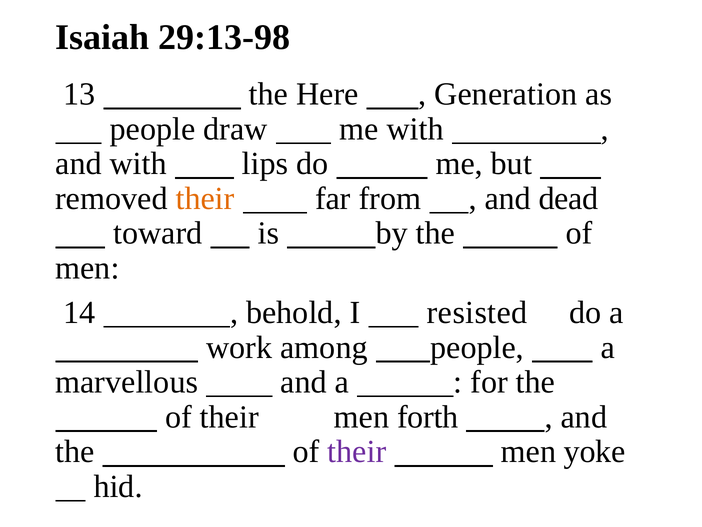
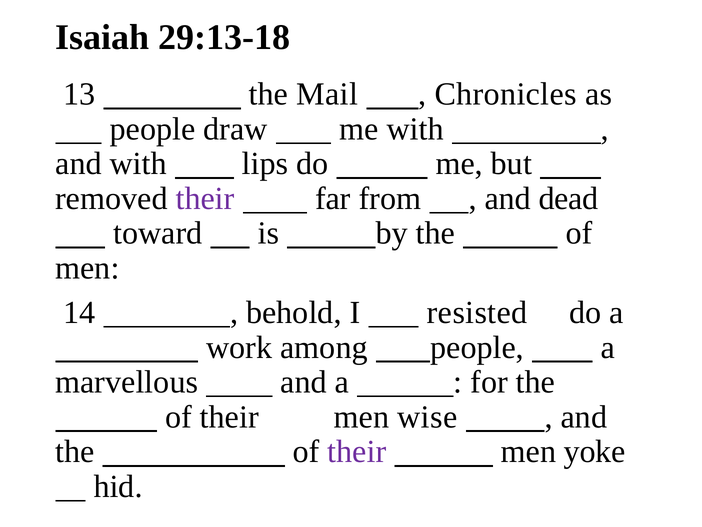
29:13-98: 29:13-98 -> 29:13-18
Here: Here -> Mail
Generation: Generation -> Chronicles
their at (205, 198) colour: orange -> purple
men forth: forth -> wise
